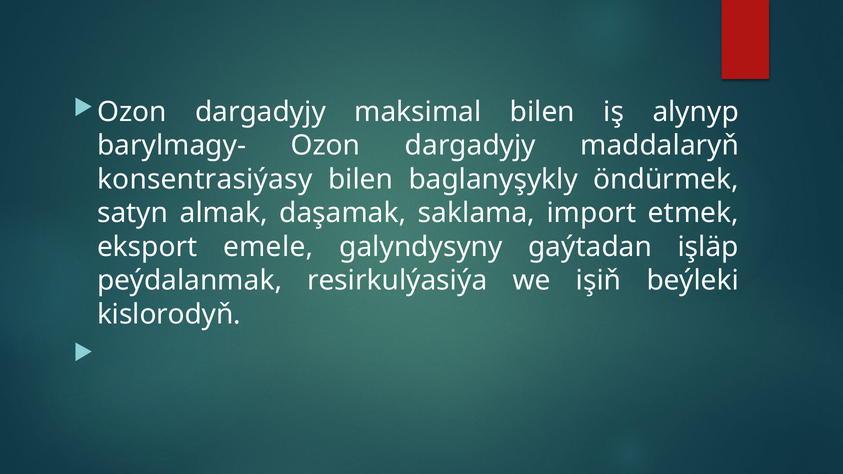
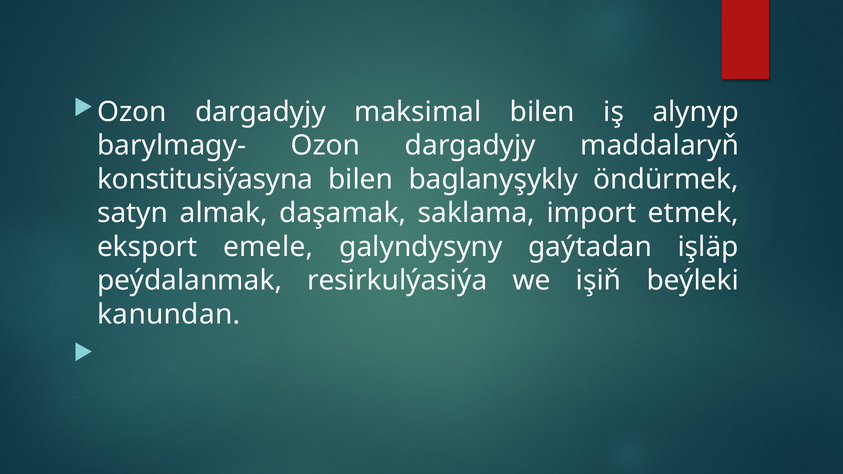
konsentrasiýasy: konsentrasiýasy -> konstitusiýasyna
kislorodyň: kislorodyň -> kanundan
